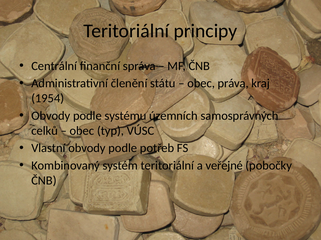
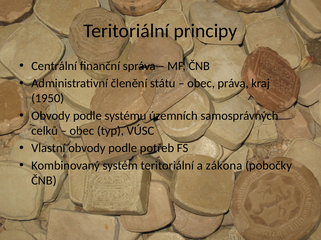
1954: 1954 -> 1950
veřejné: veřejné -> zákona
